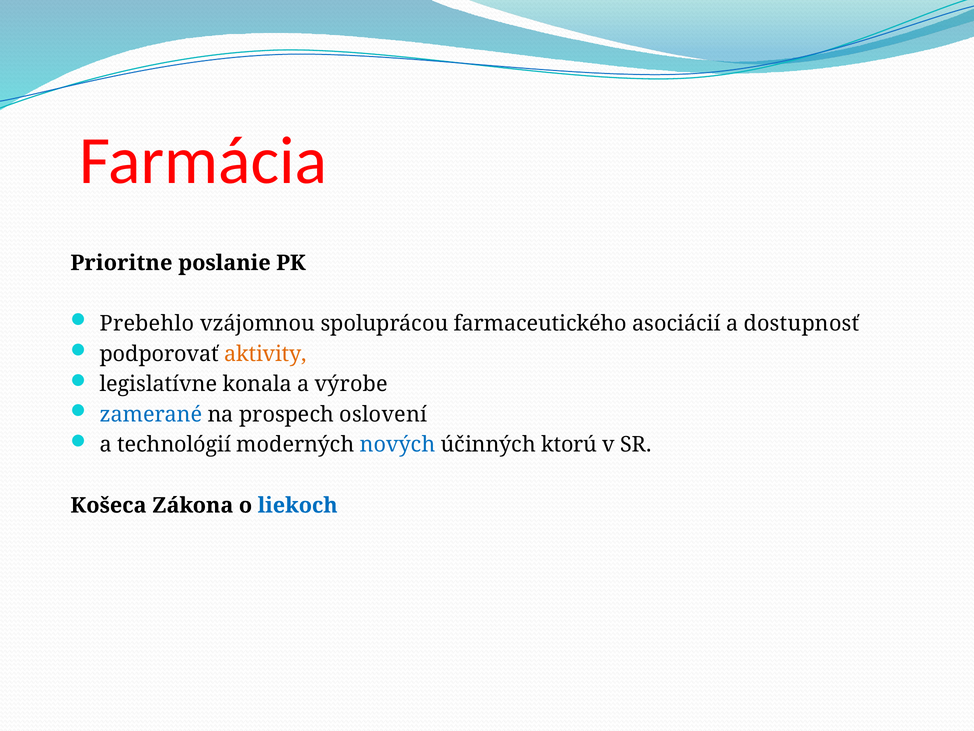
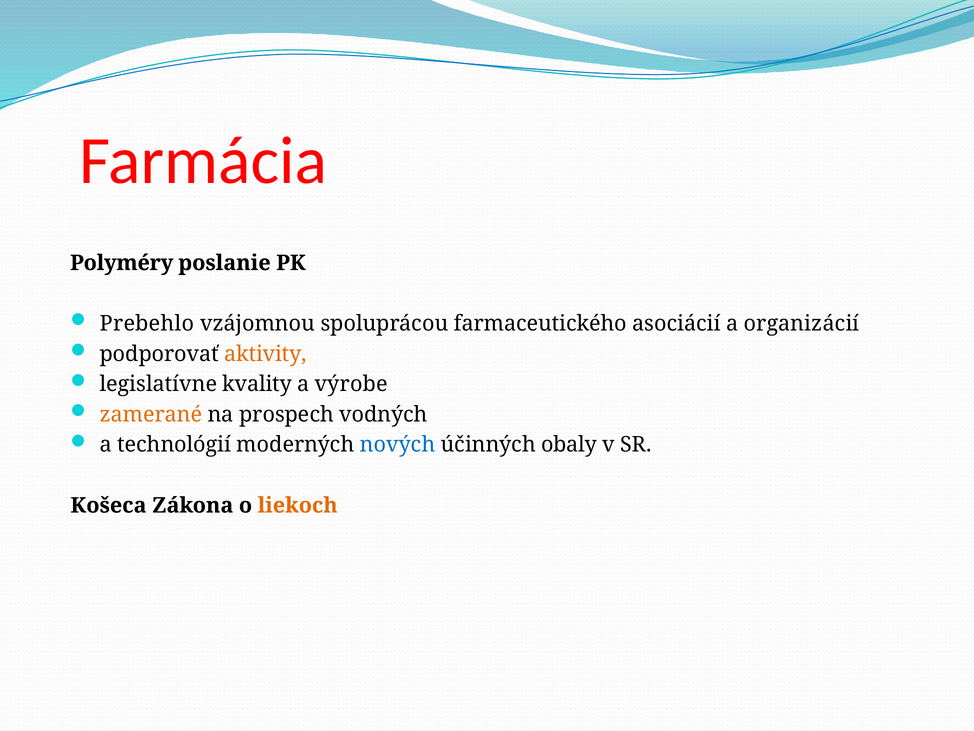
Prioritne: Prioritne -> Polyméry
dostupnosť: dostupnosť -> organizácií
konala: konala -> kvality
zamerané colour: blue -> orange
oslovení: oslovení -> vodných
ktorú: ktorú -> obaly
liekoch colour: blue -> orange
